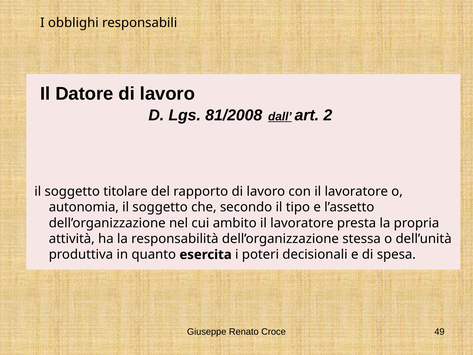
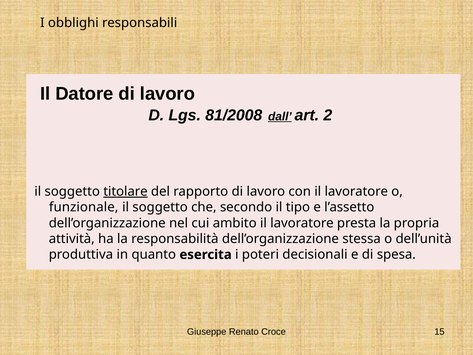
titolare underline: none -> present
autonomia: autonomia -> funzionale
49: 49 -> 15
